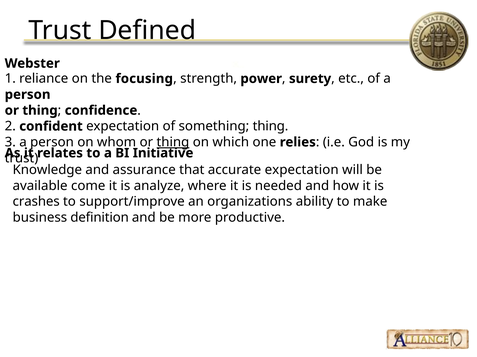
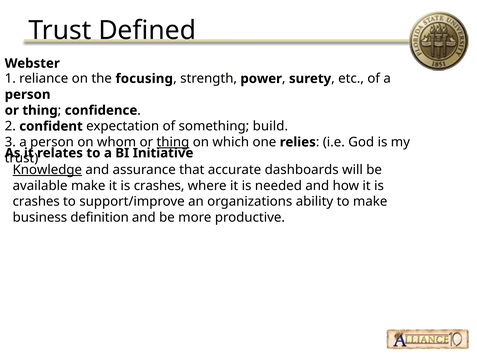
something thing: thing -> build
Knowledge underline: none -> present
accurate expectation: expectation -> dashboards
available come: come -> make
analyze at (159, 186): analyze -> crashes
